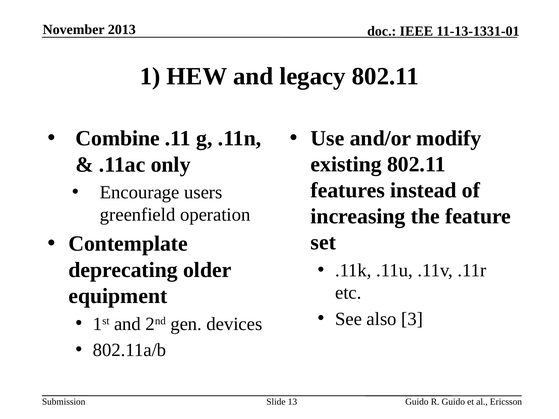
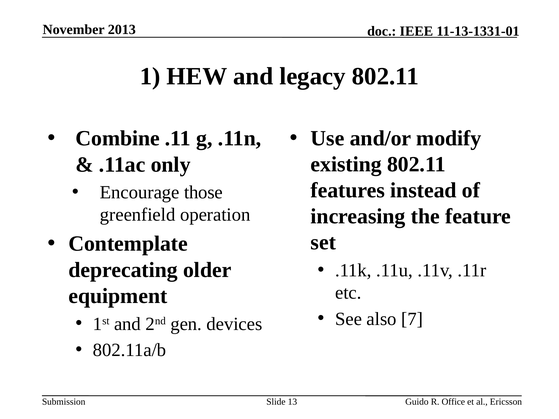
users: users -> those
3: 3 -> 7
R Guido: Guido -> Office
